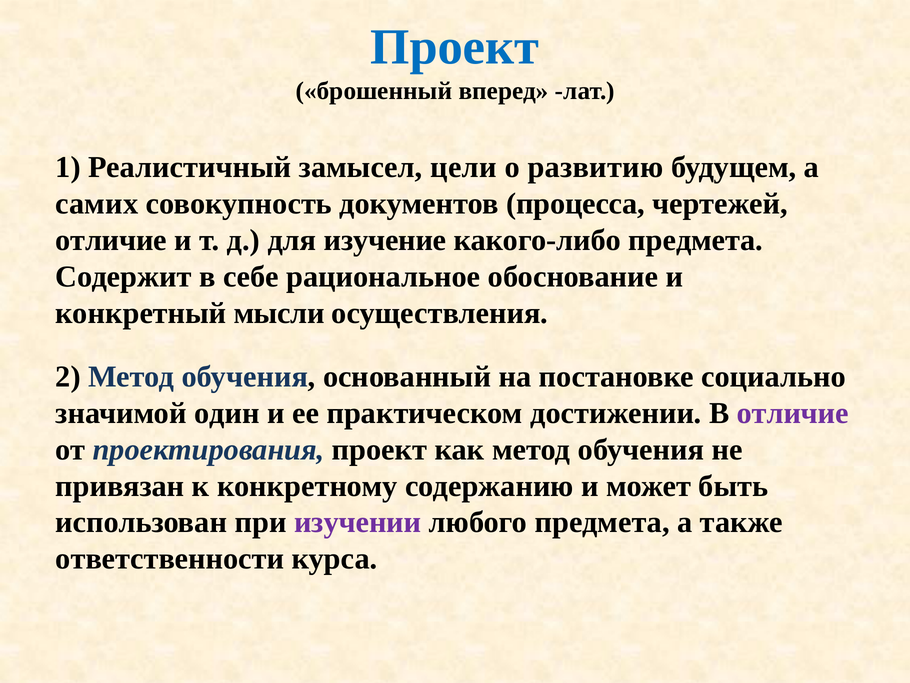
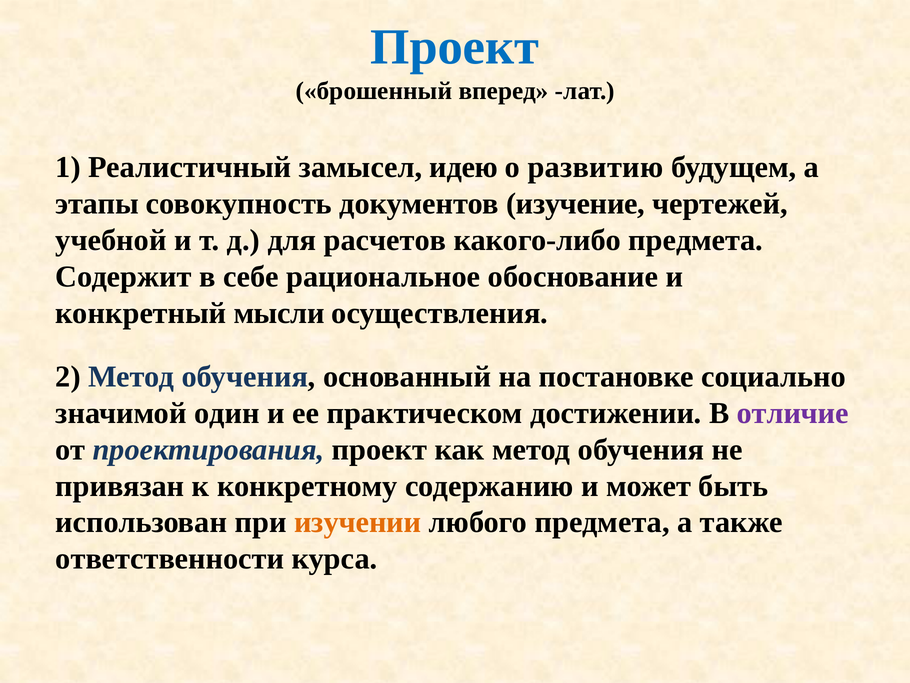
цели: цели -> идею
самих: самих -> этапы
процесса: процесса -> изучение
отличие at (111, 240): отличие -> учебной
изучение: изучение -> расчетов
изучении colour: purple -> orange
